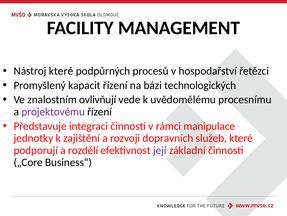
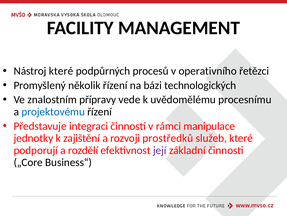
hospodařství: hospodařství -> operativního
kapacit: kapacit -> několik
ovlivňují: ovlivňují -> přípravy
projektovému colour: purple -> blue
dopravních: dopravních -> prostředků
